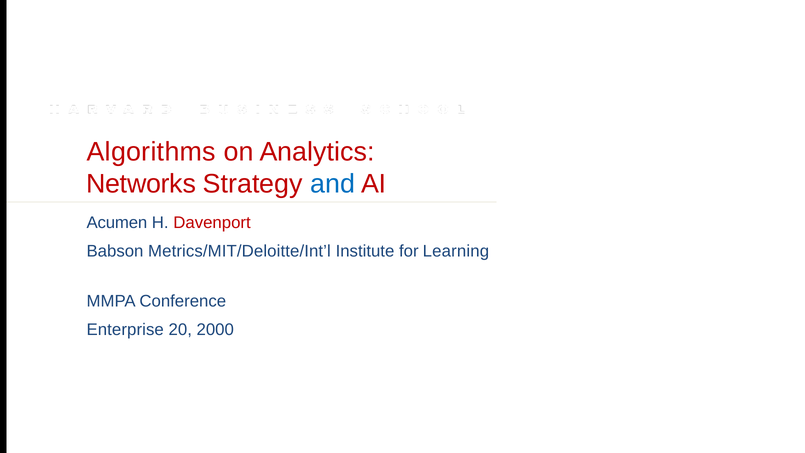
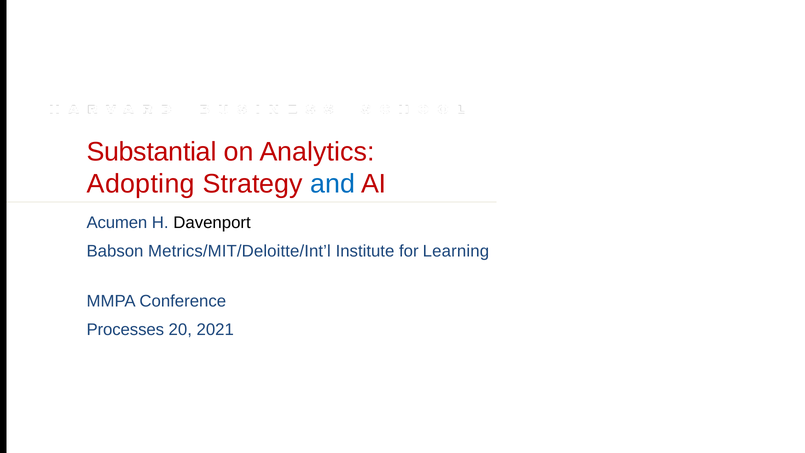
Algorithms: Algorithms -> Substantial
Networks: Networks -> Adopting
Davenport colour: red -> black
Enterprise: Enterprise -> Processes
2000: 2000 -> 2021
